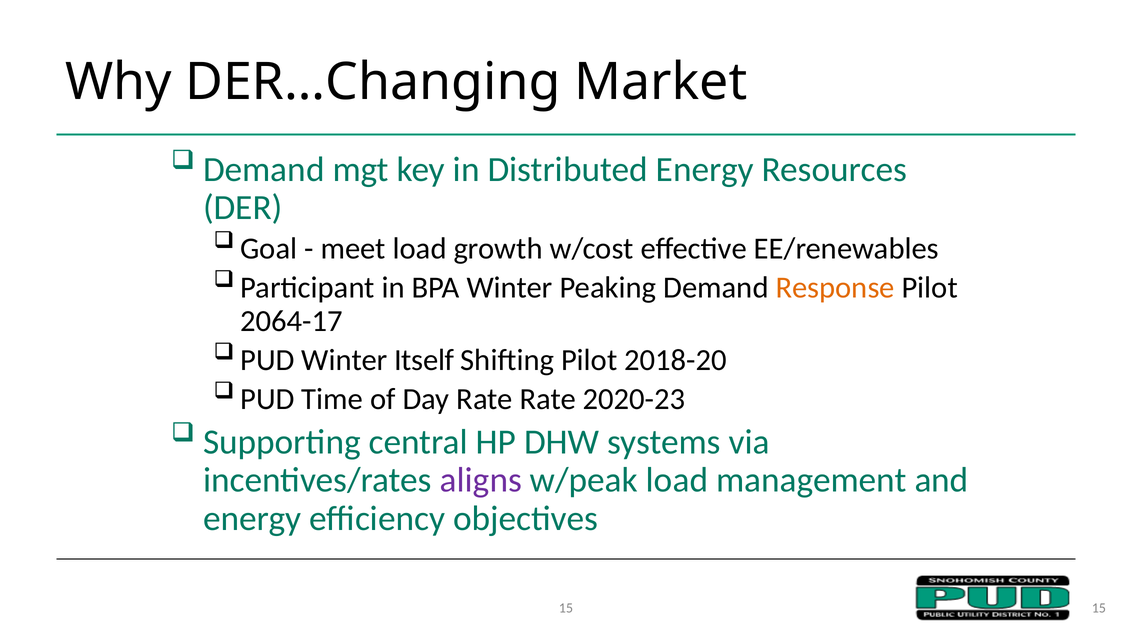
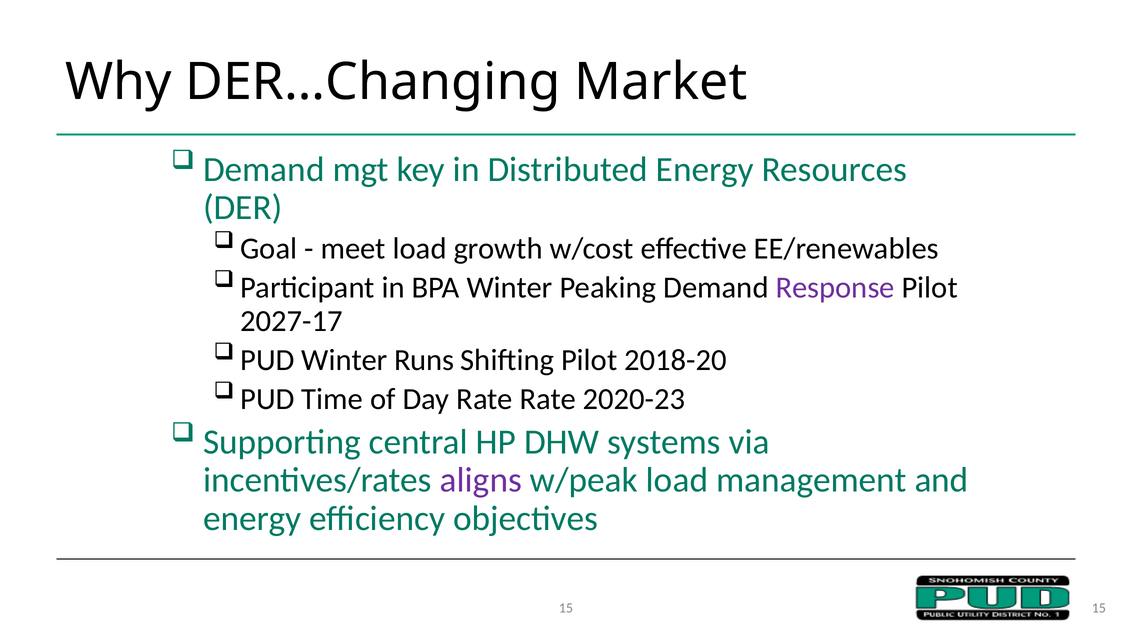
Response colour: orange -> purple
2064-17: 2064-17 -> 2027-17
Itself: Itself -> Runs
